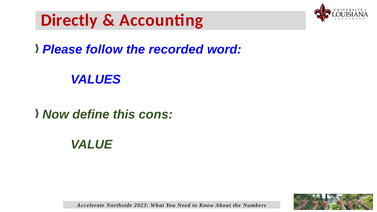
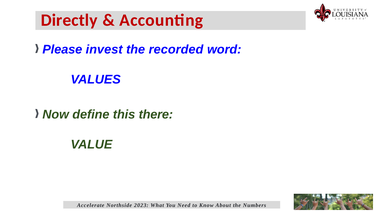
follow: follow -> invest
cons: cons -> there
